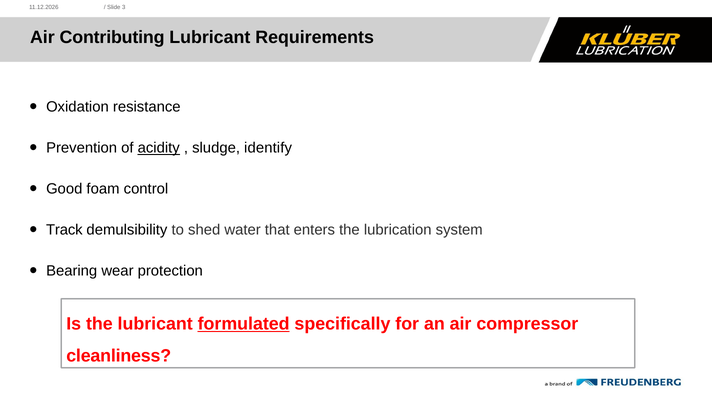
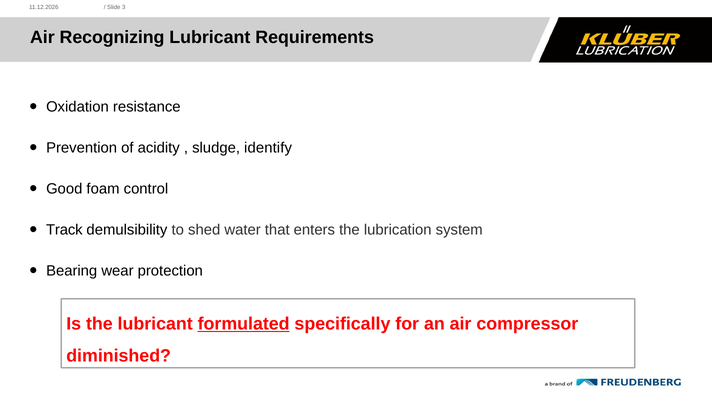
Contributing: Contributing -> Recognizing
acidity underline: present -> none
cleanliness: cleanliness -> diminished
